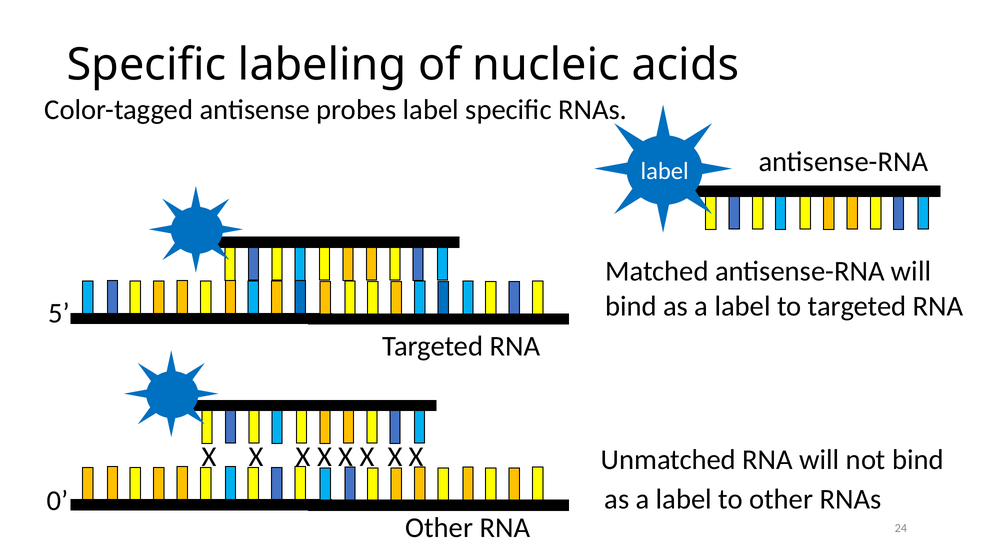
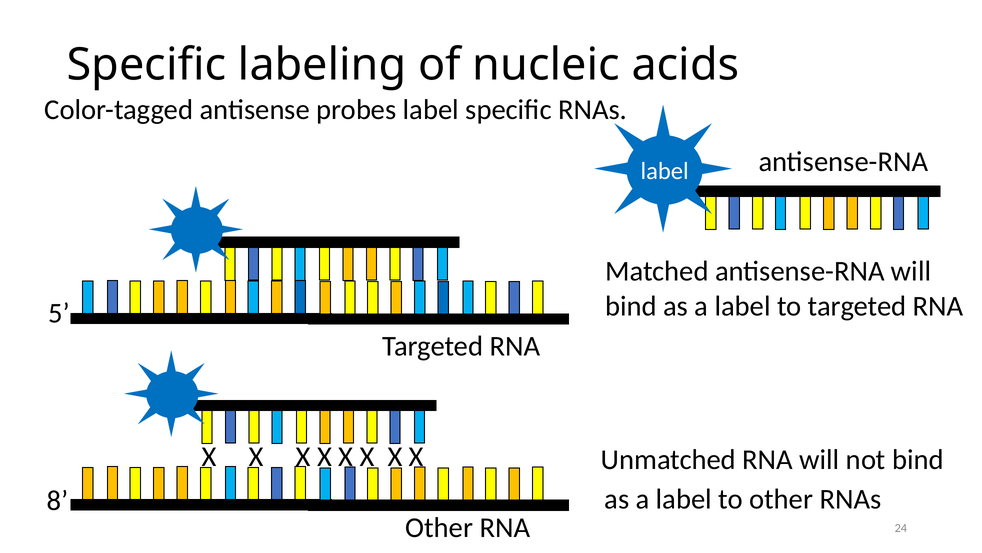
0: 0 -> 8
